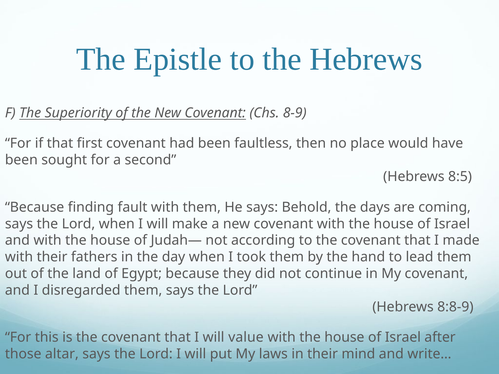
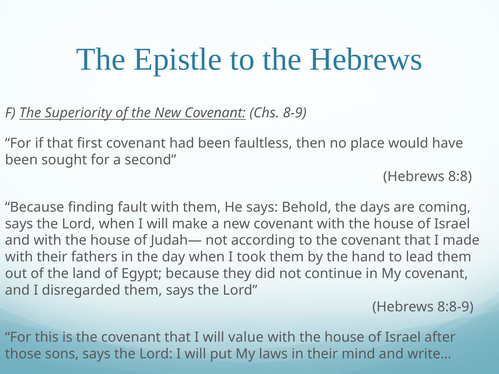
8:5: 8:5 -> 8:8
altar: altar -> sons
